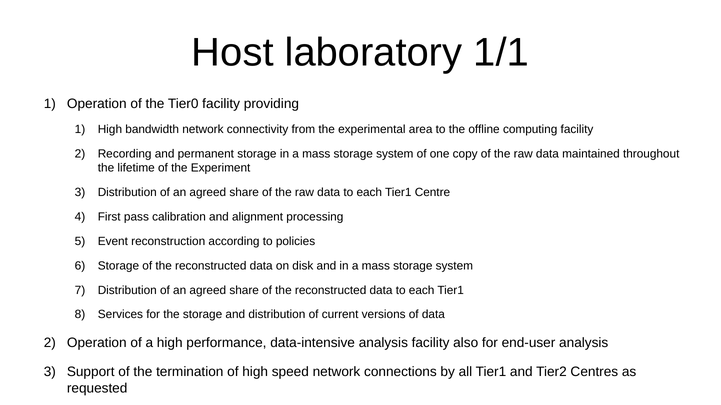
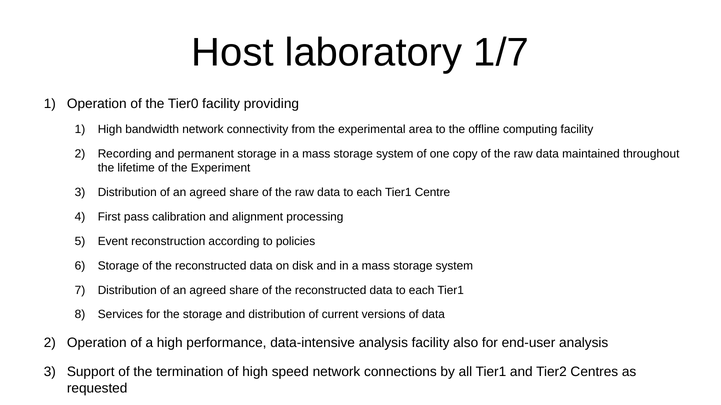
1/1: 1/1 -> 1/7
